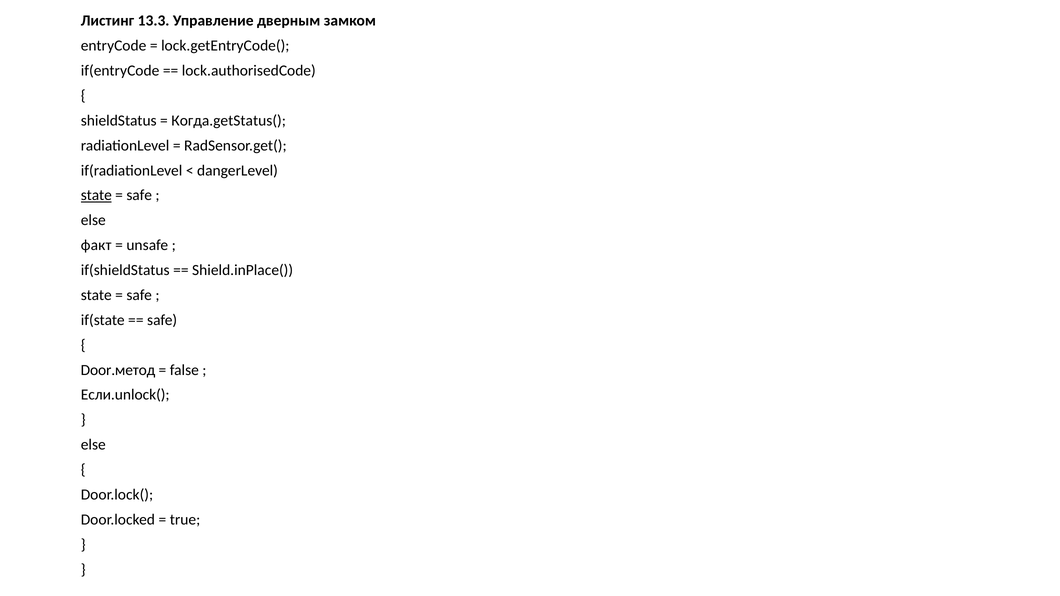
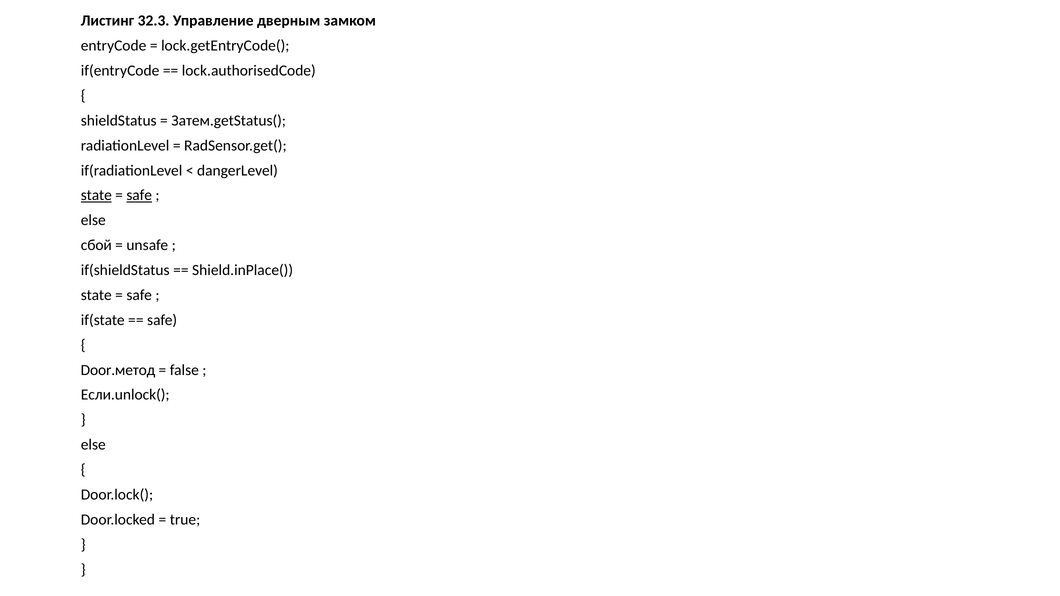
13.3: 13.3 -> 32.3
Когда.getStatus(: Когда.getStatus( -> Затем.getStatus(
safe at (139, 195) underline: none -> present
факт: факт -> сбой
